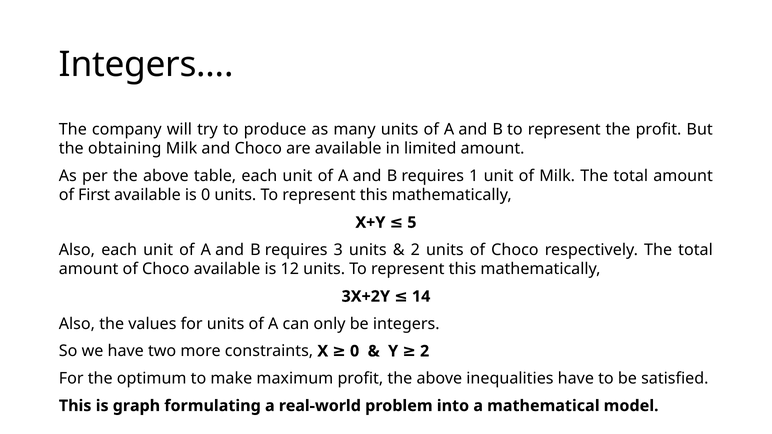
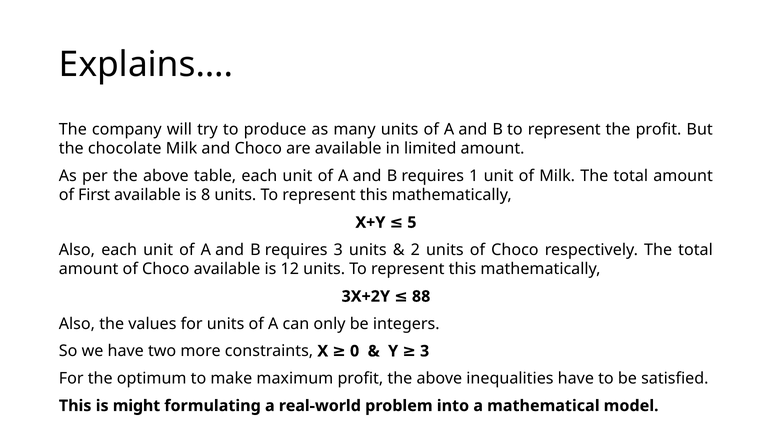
Integers…: Integers… -> Explains…
obtaining: obtaining -> chocolate
is 0: 0 -> 8
14: 14 -> 88
Y 2: 2 -> 3
graph: graph -> might
